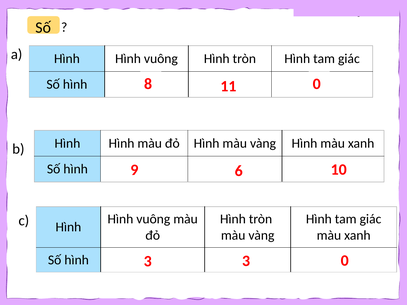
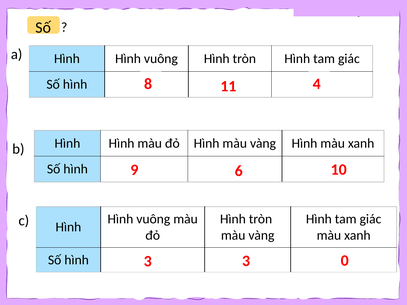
0 at (317, 84): 0 -> 4
